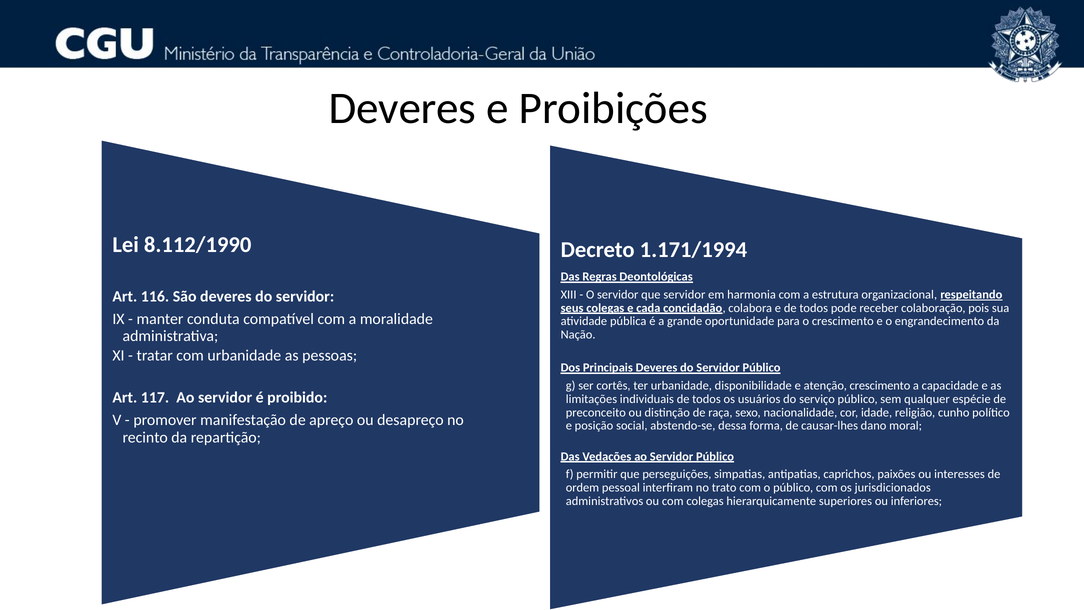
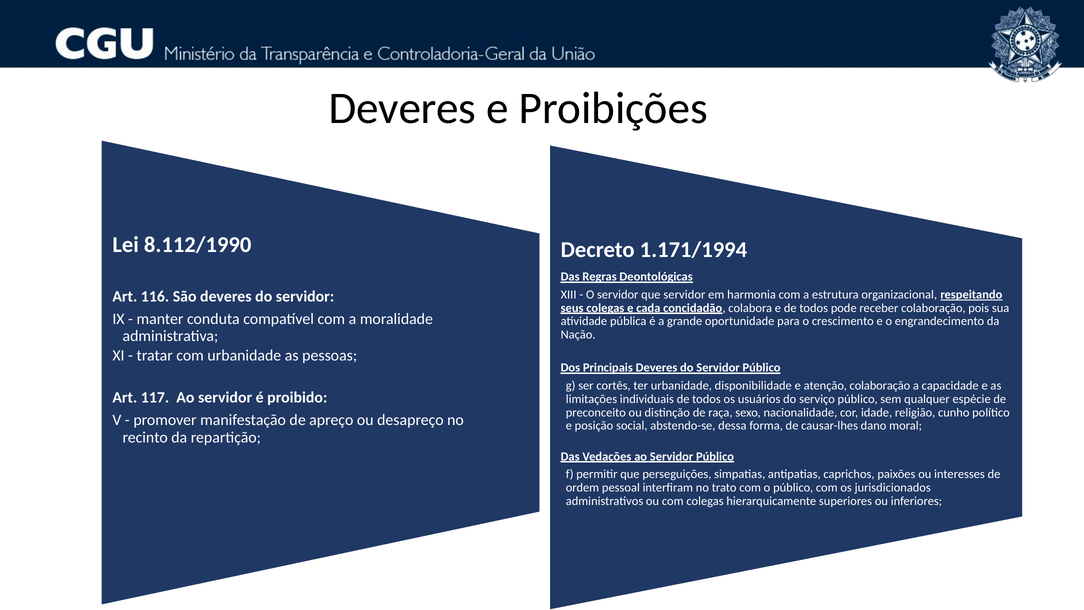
atenção crescimento: crescimento -> colaboração
